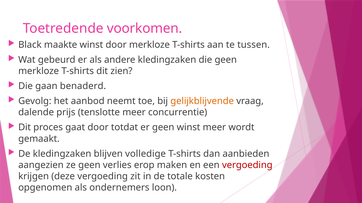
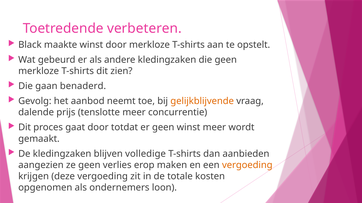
voorkomen: voorkomen -> verbeteren
tussen: tussen -> opstelt
vergoeding at (247, 165) colour: red -> orange
